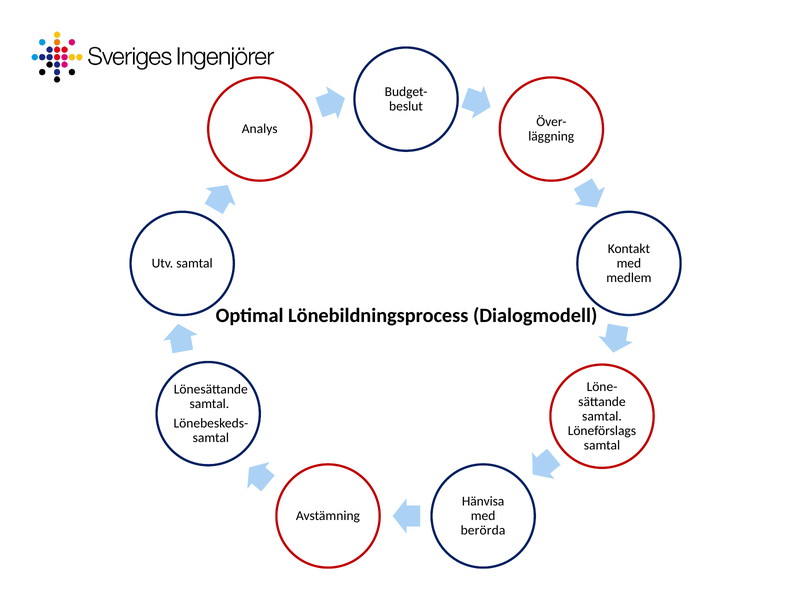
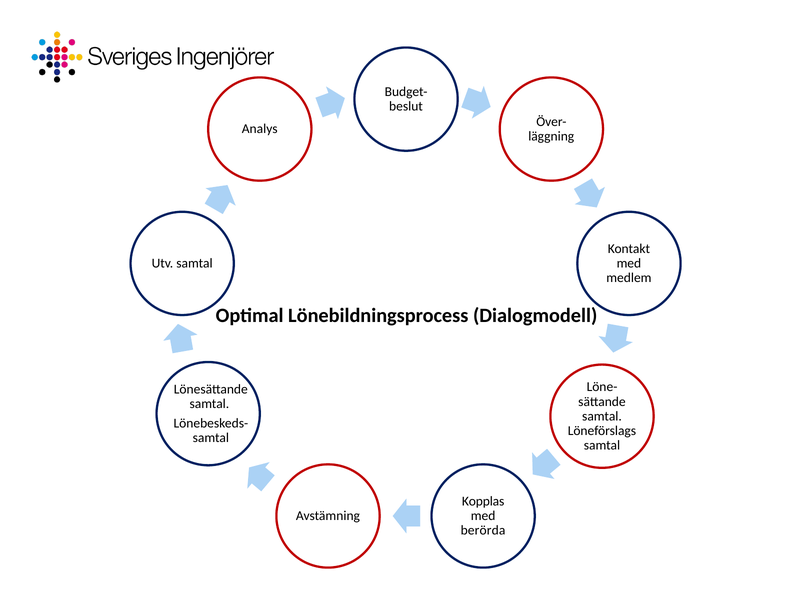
Hänvisa: Hänvisa -> Kopplas
